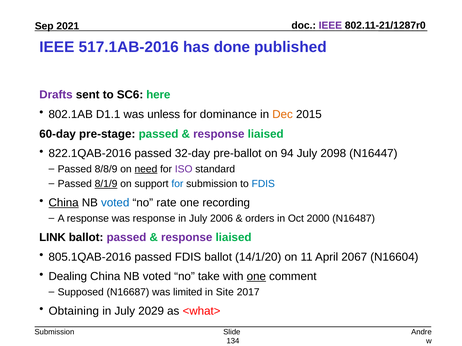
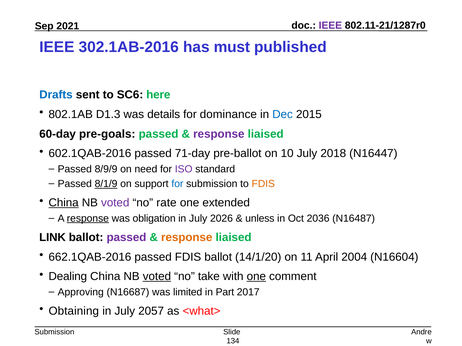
517.1AB-2016: 517.1AB-2016 -> 302.1AB-2016
done: done -> must
Drafts colour: purple -> blue
D1.1: D1.1 -> D1.3
unless: unless -> details
Dec colour: orange -> blue
pre-stage: pre-stage -> pre-goals
822.1QAB-2016: 822.1QAB-2016 -> 602.1QAB-2016
32-day: 32-day -> 71-day
94: 94 -> 10
2098: 2098 -> 2018
8/8/9: 8/8/9 -> 8/9/9
need underline: present -> none
FDIS at (263, 184) colour: blue -> orange
voted at (115, 203) colour: blue -> purple
recording: recording -> extended
response at (88, 219) underline: none -> present
was response: response -> obligation
2006: 2006 -> 2026
orders: orders -> unless
2000: 2000 -> 2036
response at (187, 238) colour: purple -> orange
805.1QAB-2016: 805.1QAB-2016 -> 662.1QAB-2016
2067: 2067 -> 2004
voted at (157, 277) underline: none -> present
Supposed: Supposed -> Approving
Site: Site -> Part
2029: 2029 -> 2057
